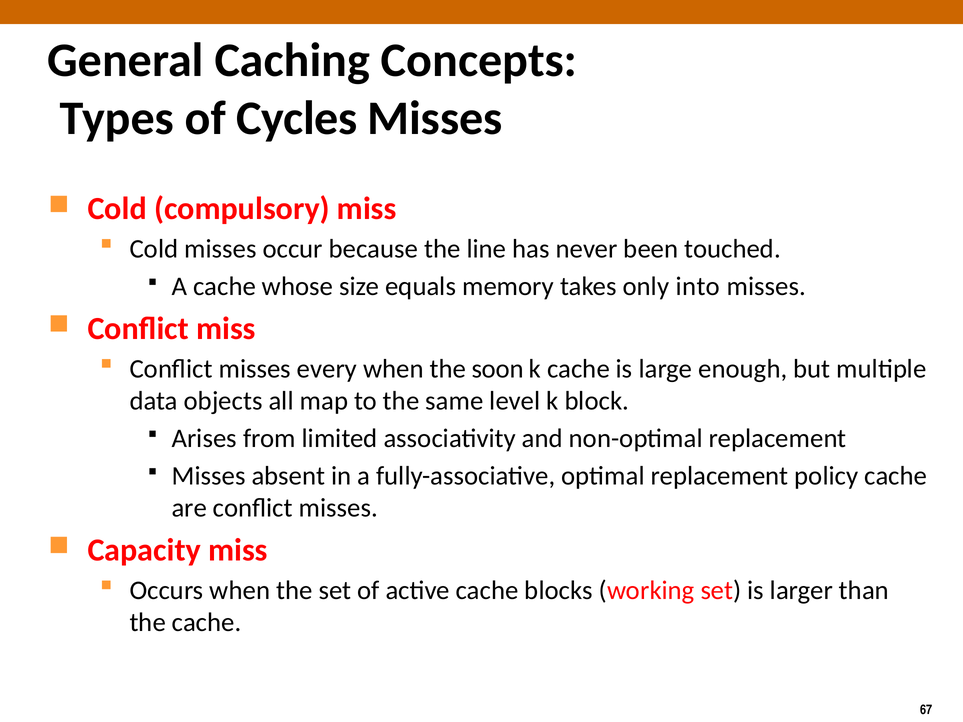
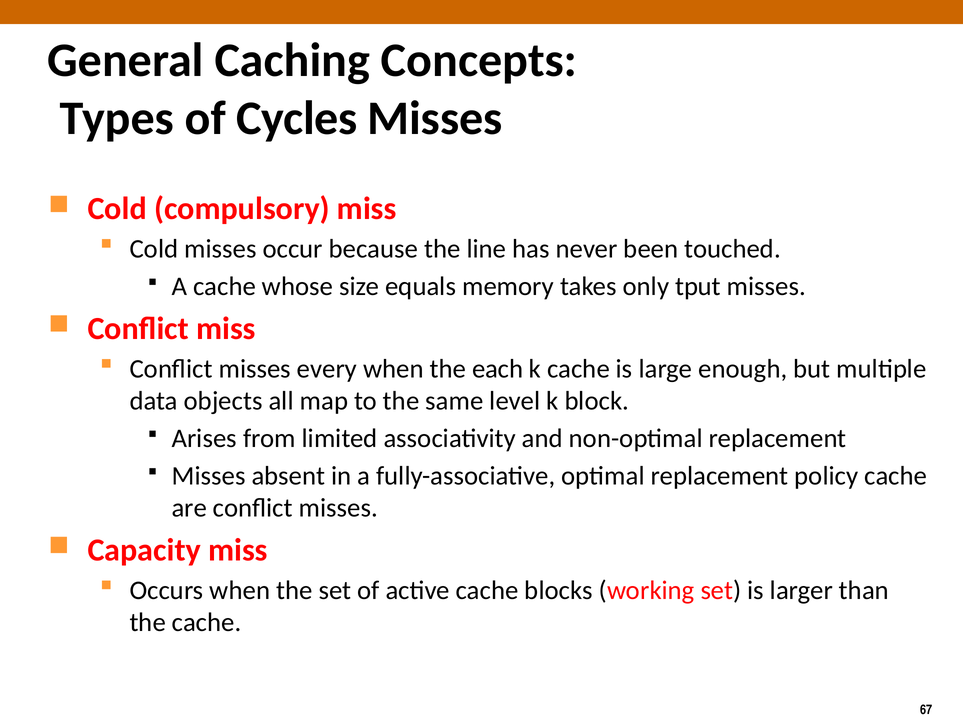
into: into -> tput
soon: soon -> each
